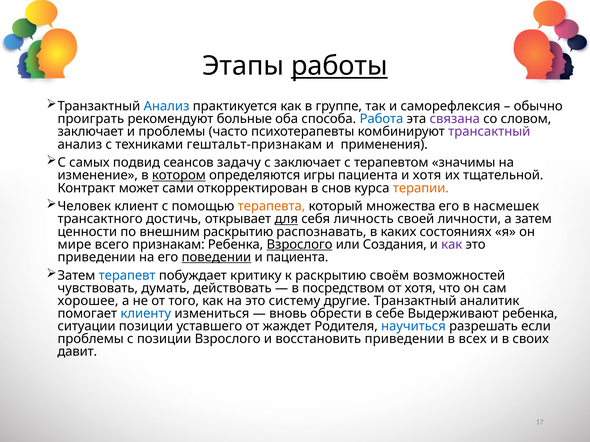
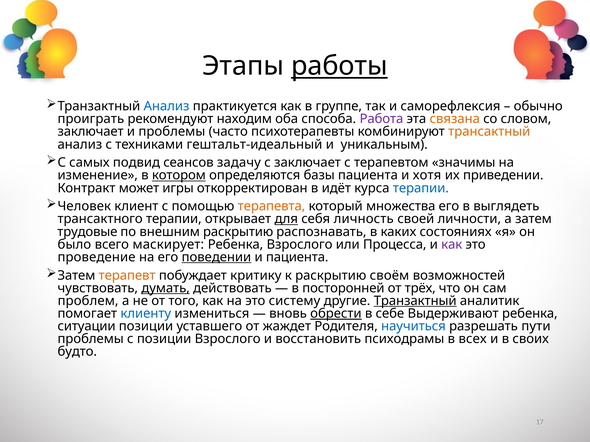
больные: больные -> находим
Работа colour: blue -> purple
связана colour: purple -> orange
трансактный colour: purple -> orange
гештальт-признакам: гештальт-признакам -> гештальт-идеальный
применения: применения -> уникальным
игры: игры -> базы
тщательной: тщательной -> приведении
сами: сами -> игры
снов: снов -> идёт
терапии at (421, 188) colour: orange -> blue
насмешек: насмешек -> выглядеть
трансактного достичь: достичь -> терапии
ценности: ценности -> трудовые
мире: мире -> было
признакам: признакам -> маскирует
Взрослого at (300, 245) underline: present -> none
Создания: Создания -> Процесса
приведении at (97, 257): приведении -> проведение
терапевт colour: blue -> orange
думать underline: none -> present
посредством: посредством -> посторонней
от хотя: хотя -> трёх
хорошее: хорошее -> проблем
Транзактный at (415, 301) underline: none -> present
обрести underline: none -> present
если: если -> пути
восстановить приведении: приведении -> психодрамы
давит: давит -> будто
